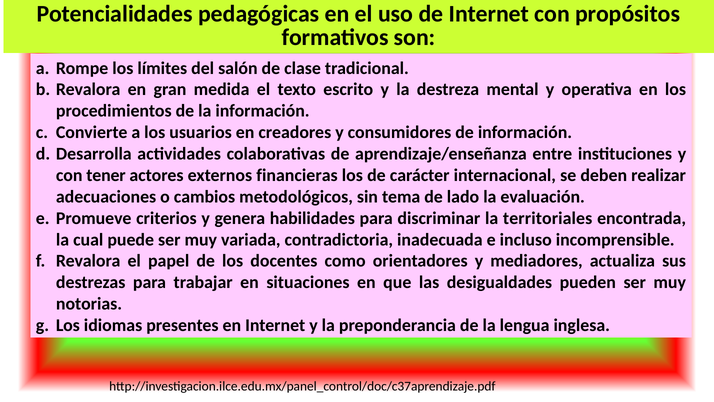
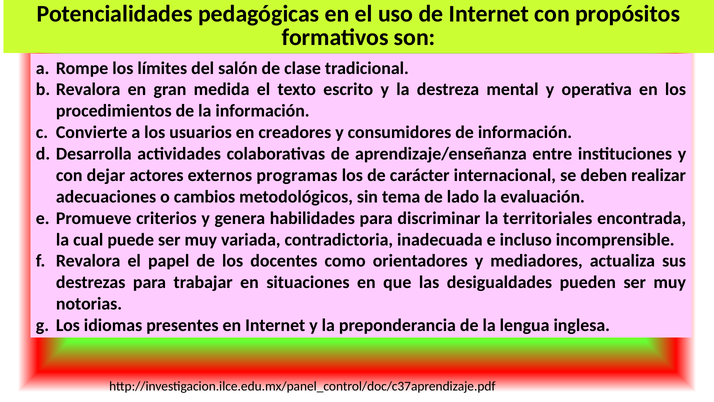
tener: tener -> dejar
financieras: financieras -> programas
